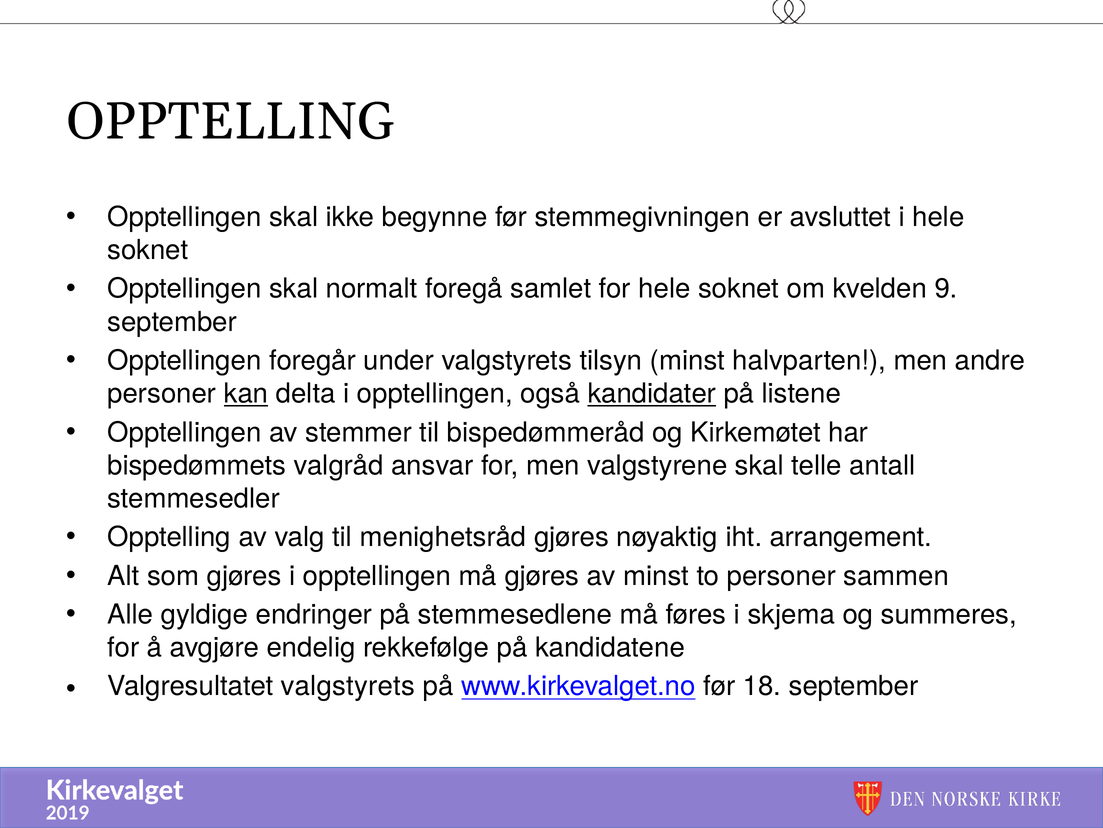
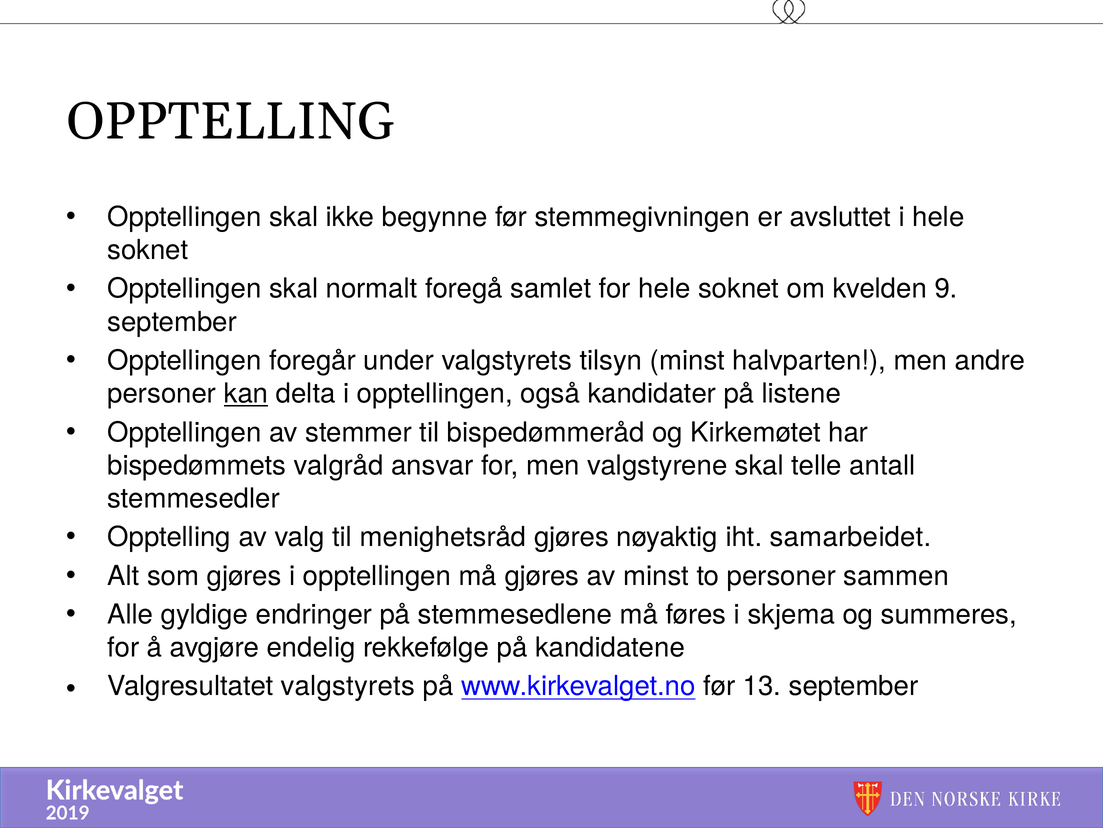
kandidater underline: present -> none
arrangement: arrangement -> samarbeidet
18: 18 -> 13
